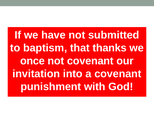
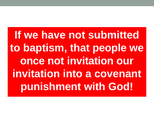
thanks: thanks -> people
not covenant: covenant -> invitation
